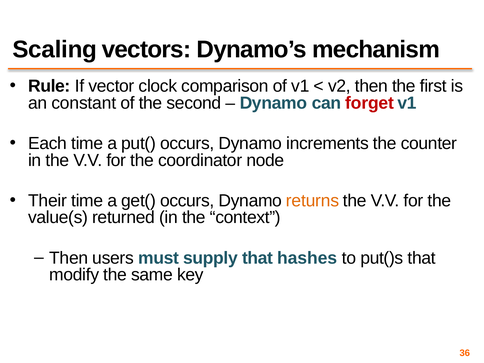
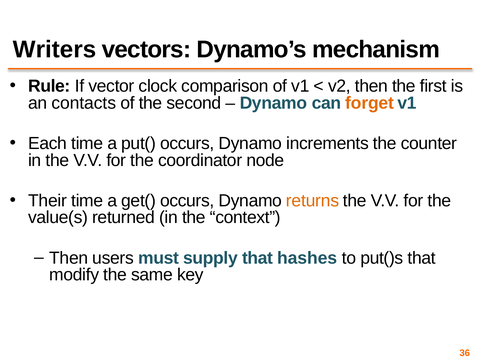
Scaling: Scaling -> Writers
constant: constant -> contacts
forget colour: red -> orange
